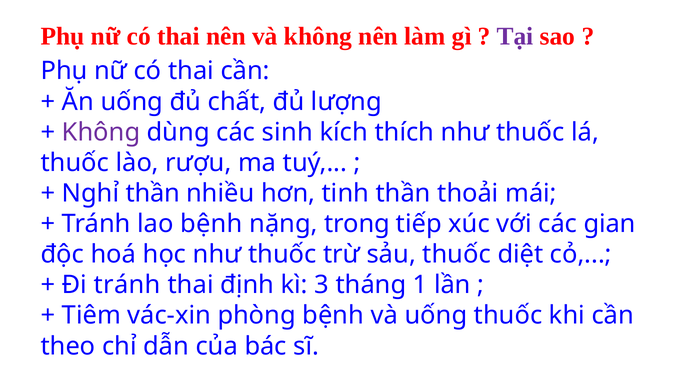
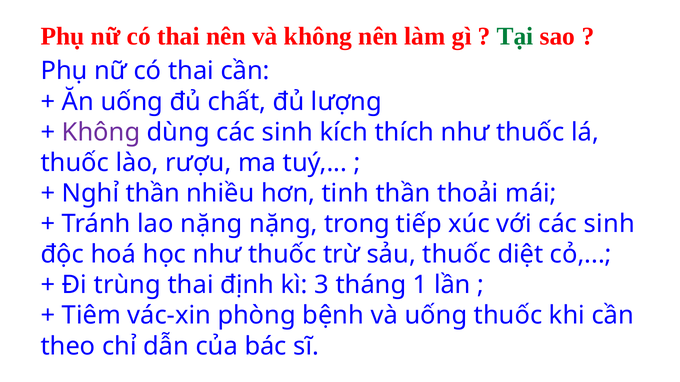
Tại colour: purple -> green
lao bệnh: bệnh -> nặng
với các gian: gian -> sinh
Đi tránh: tránh -> trùng
